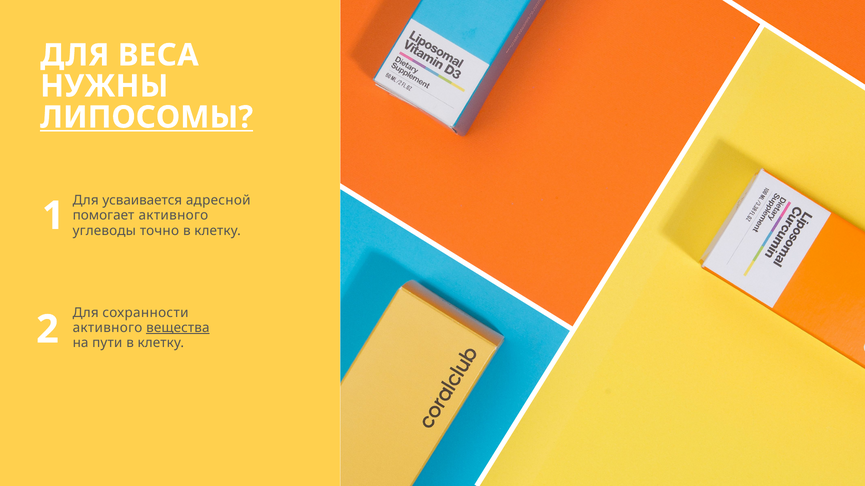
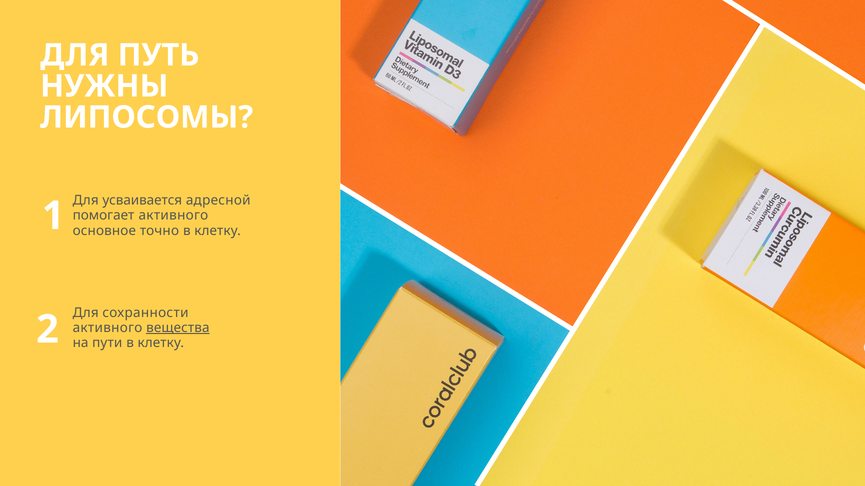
ВЕСА: ВЕСА -> ПУТЬ
ЛИПОСОМЫ underline: present -> none
углеводы: углеводы -> основное
